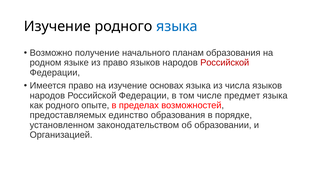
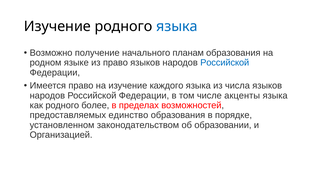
Российской at (225, 63) colour: red -> blue
основах: основах -> каждого
предмет: предмет -> акценты
опыте: опыте -> более
